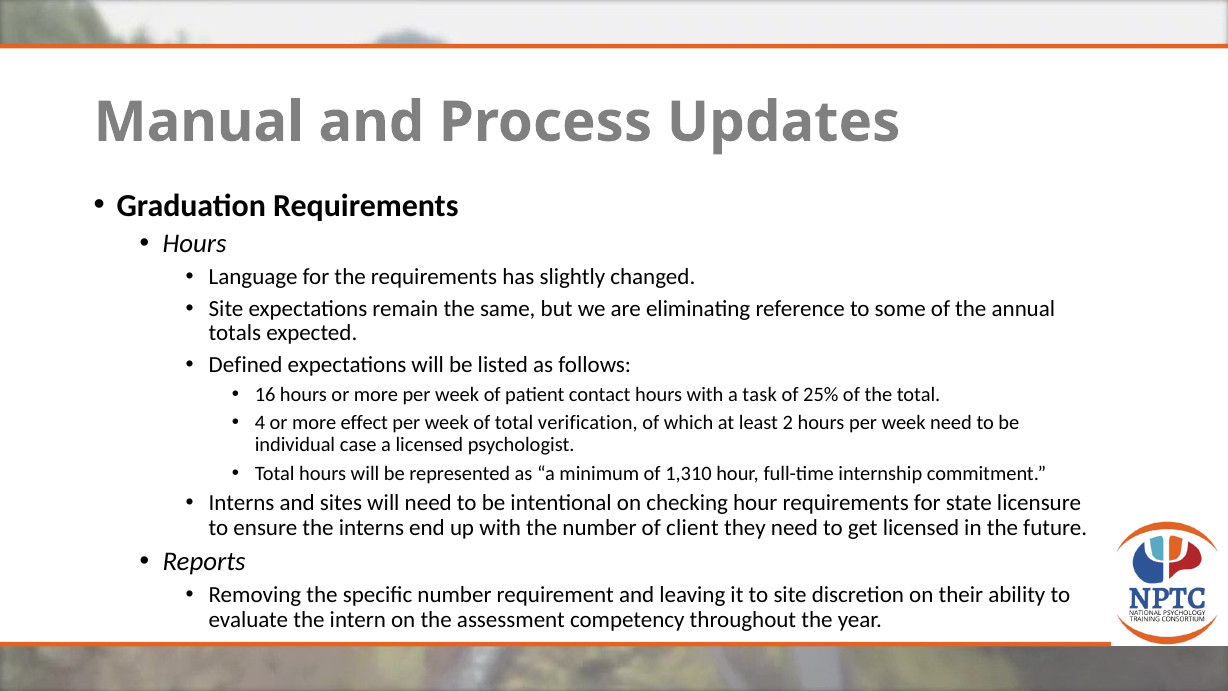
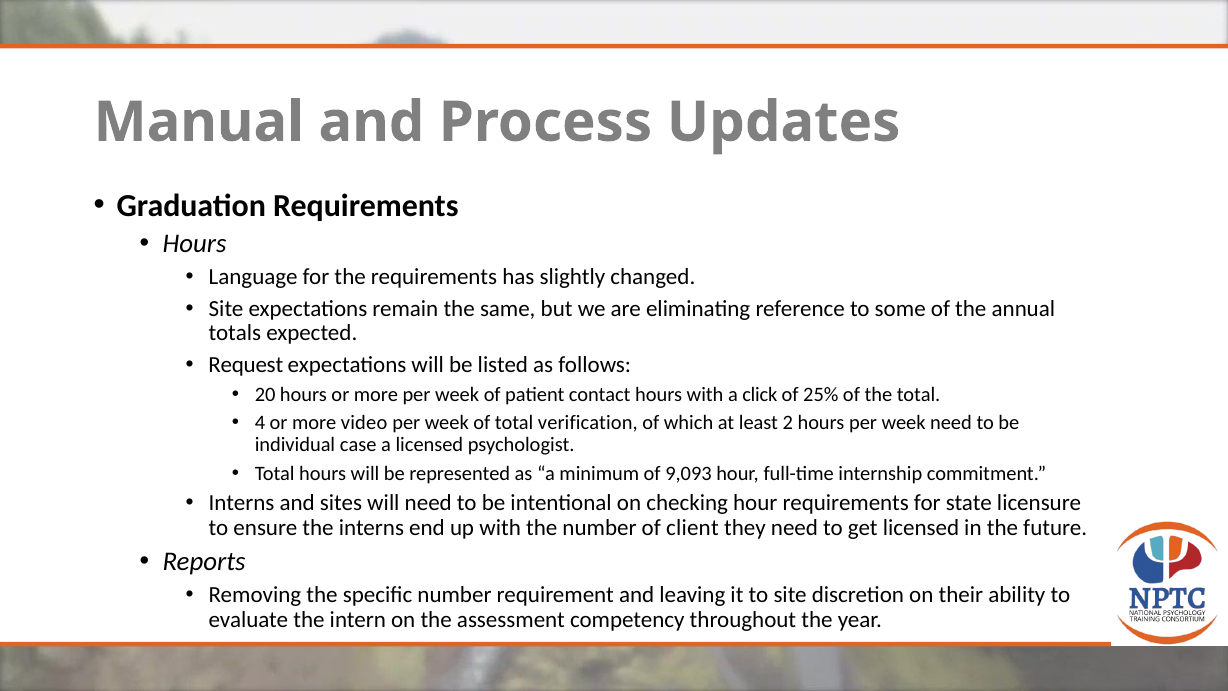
Defined: Defined -> Request
16: 16 -> 20
task: task -> click
effect: effect -> video
1,310: 1,310 -> 9,093
